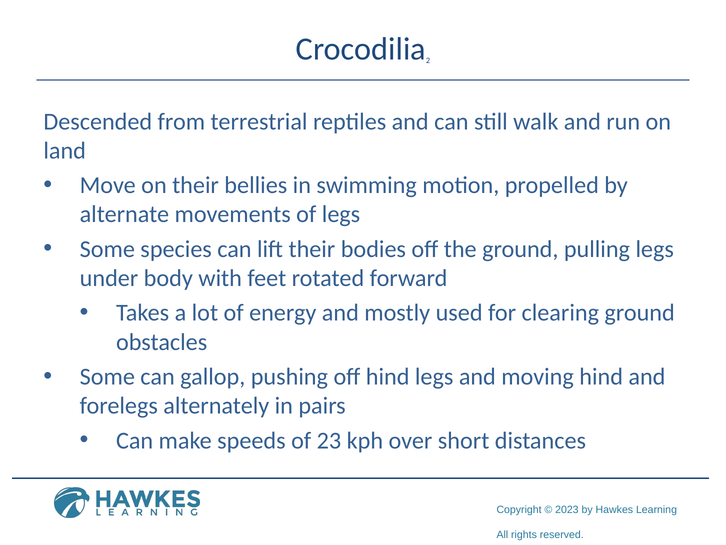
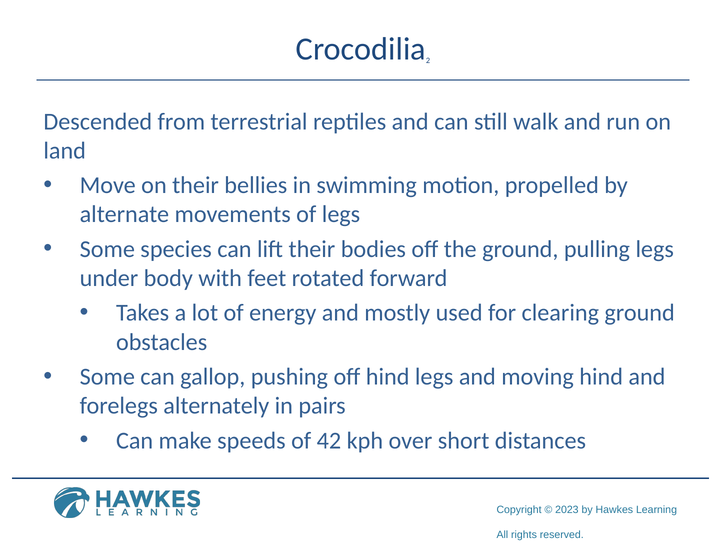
23: 23 -> 42
